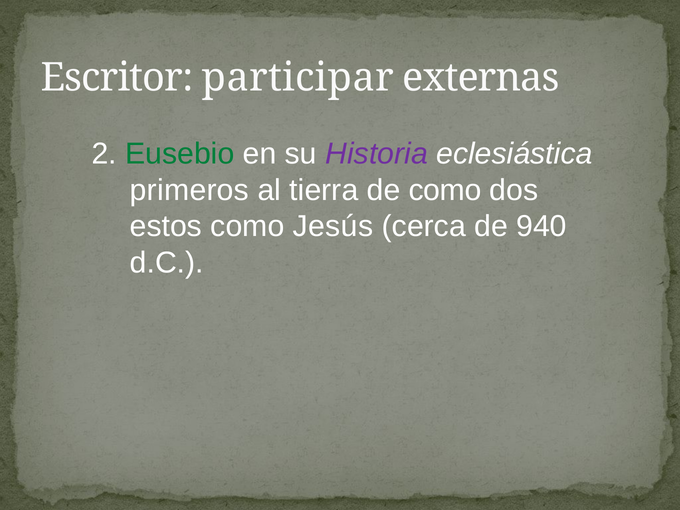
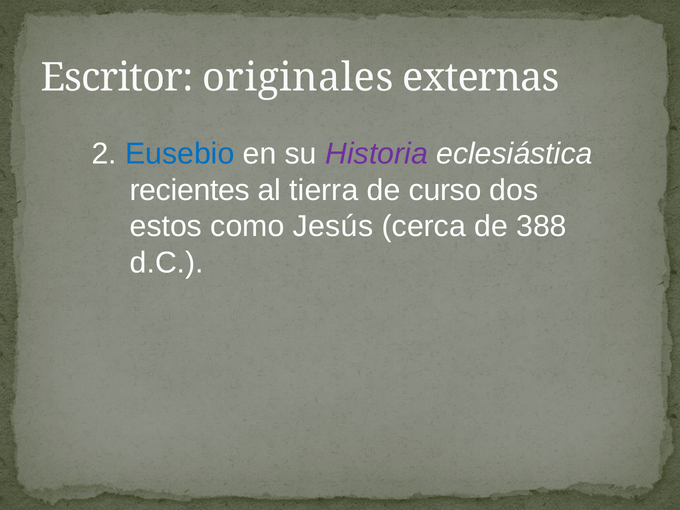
participar: participar -> originales
Eusebio colour: green -> blue
primeros: primeros -> recientes
de como: como -> curso
940: 940 -> 388
